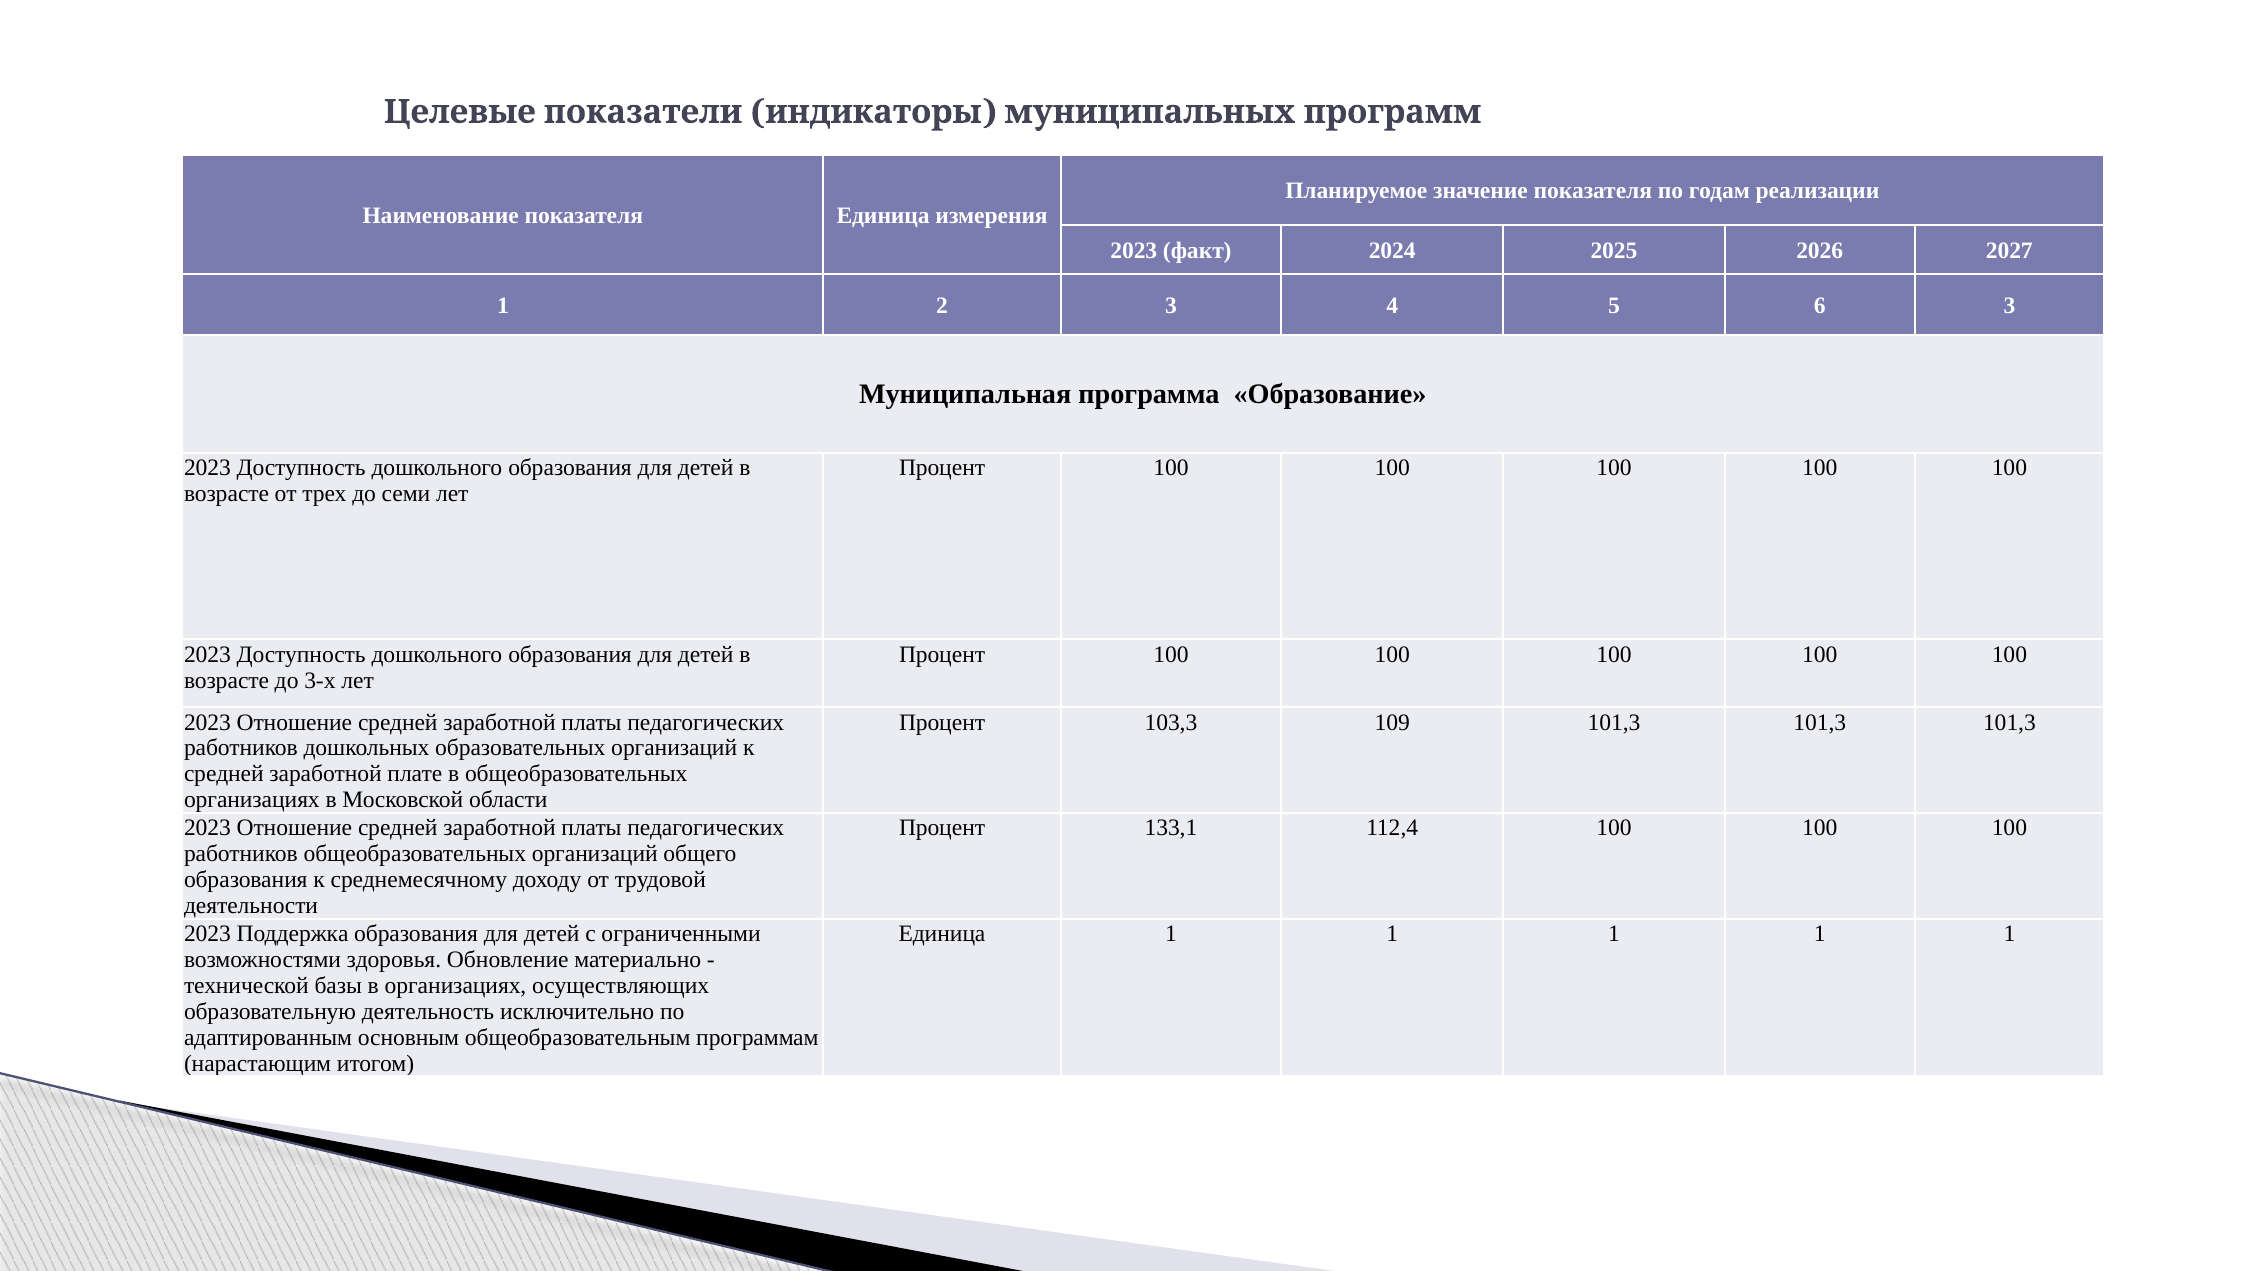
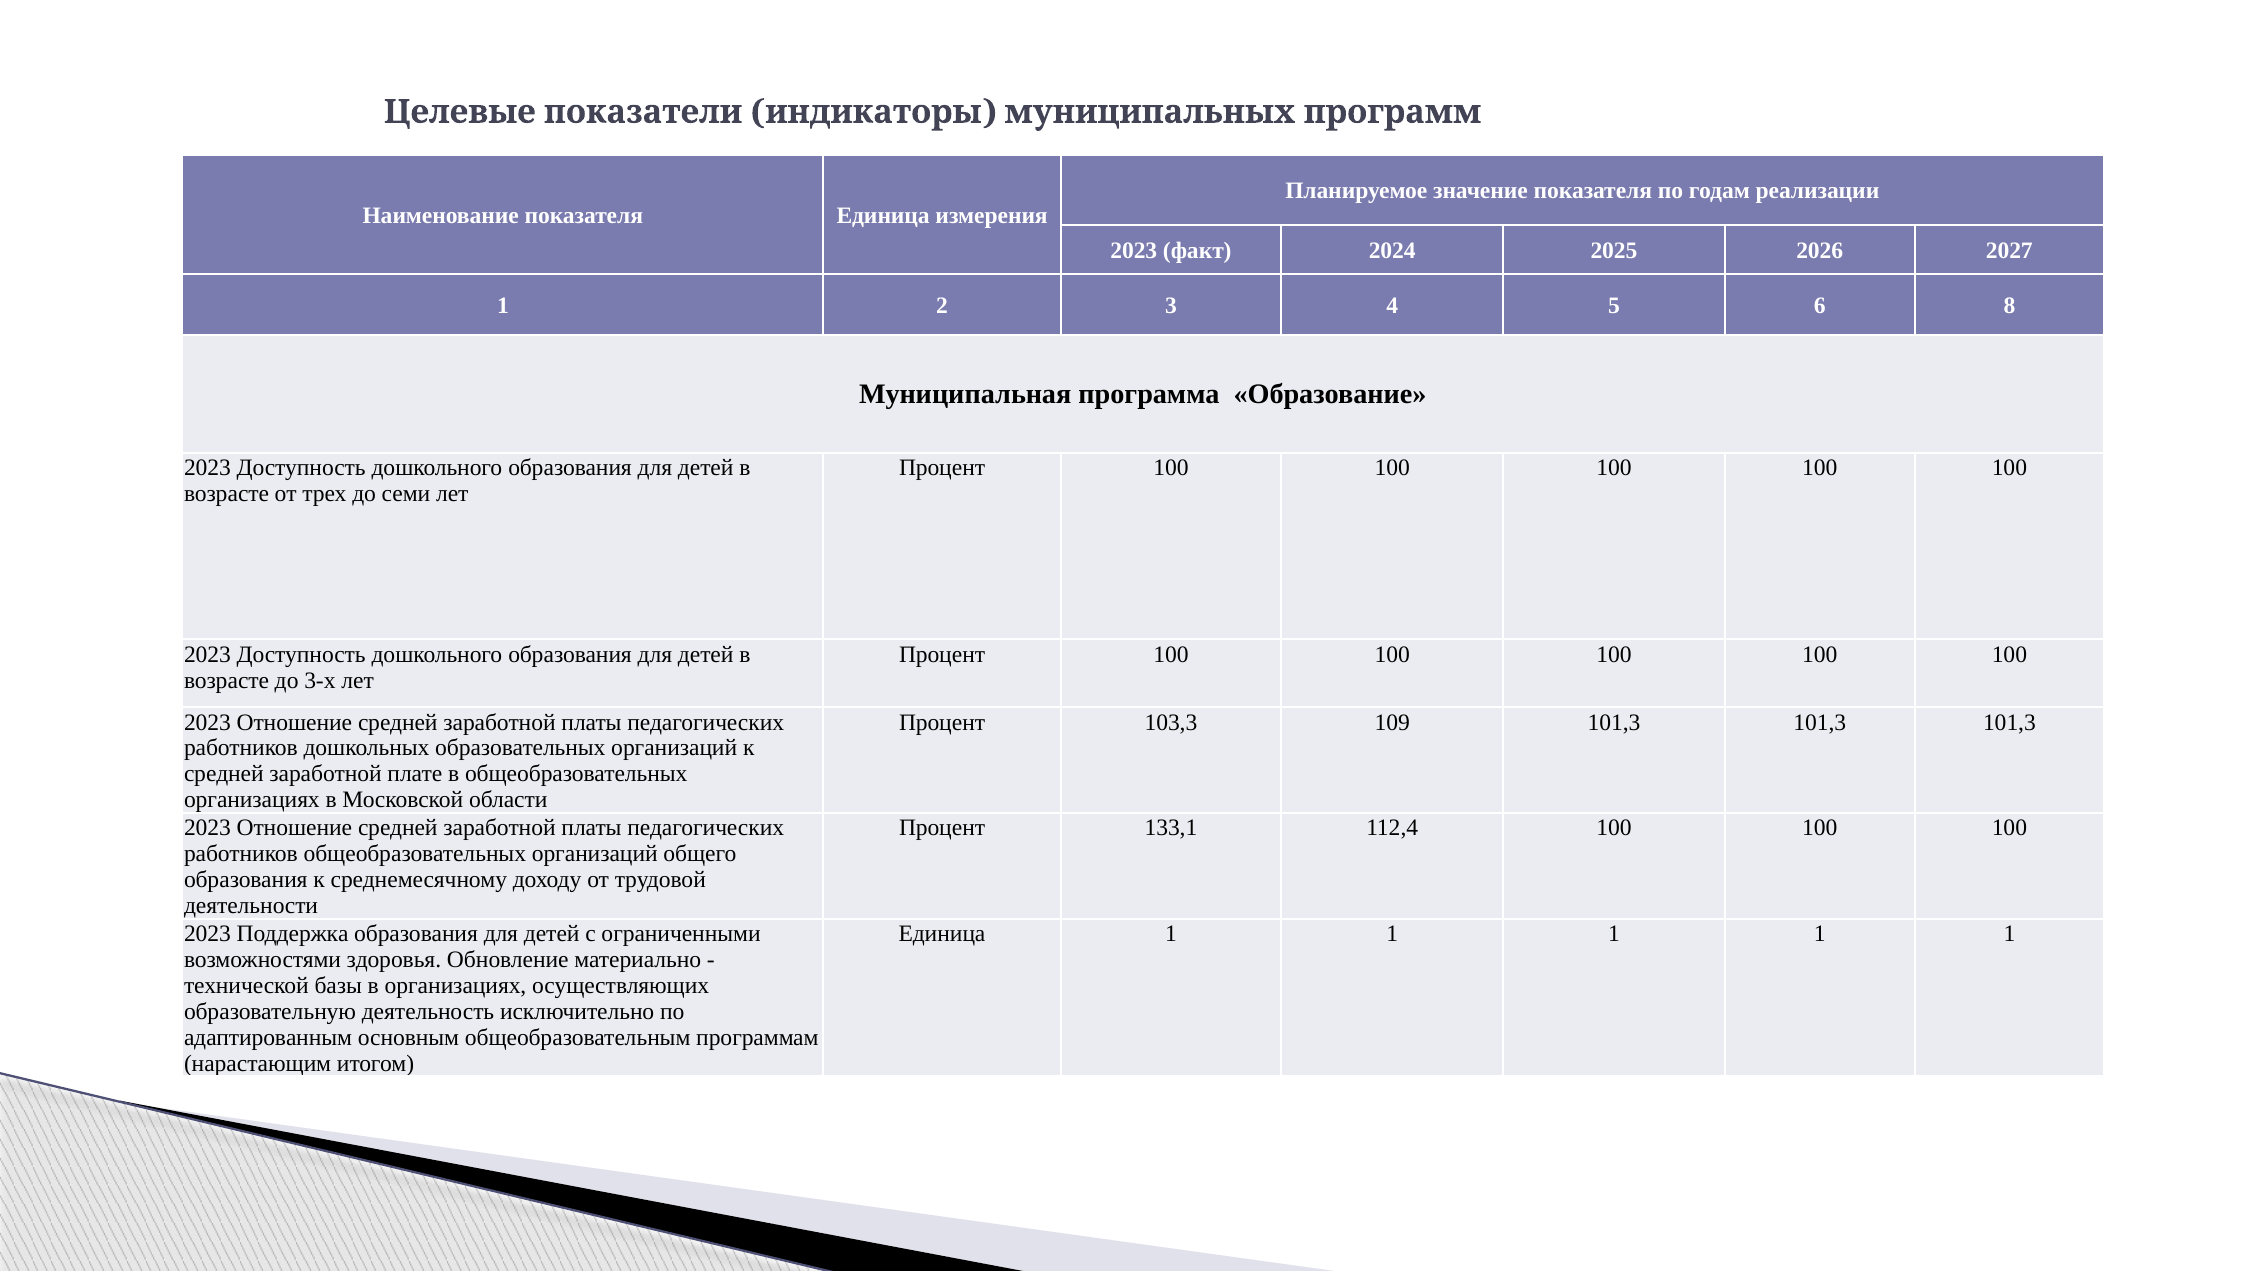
6 3: 3 -> 8
